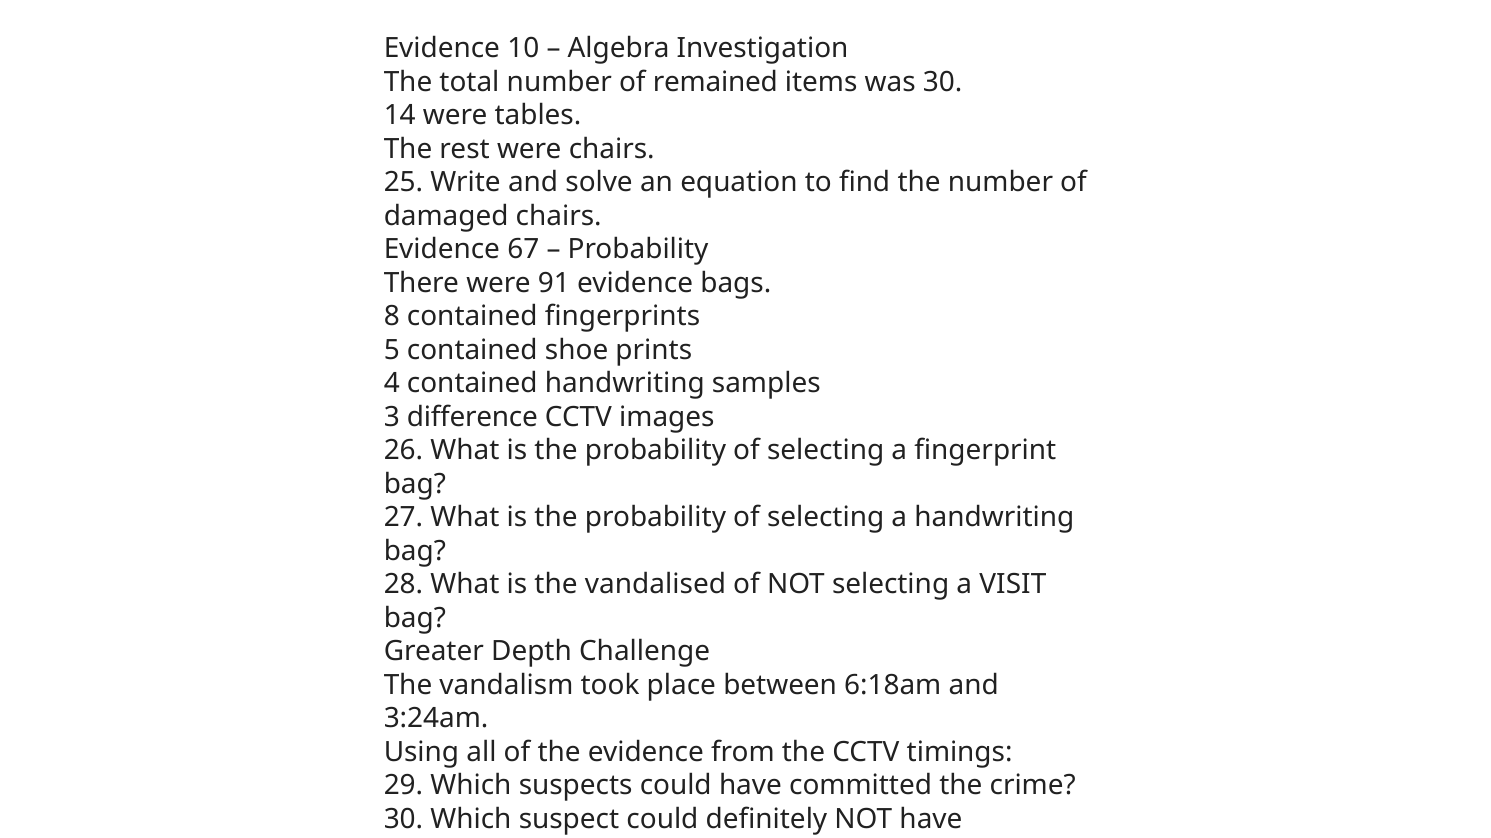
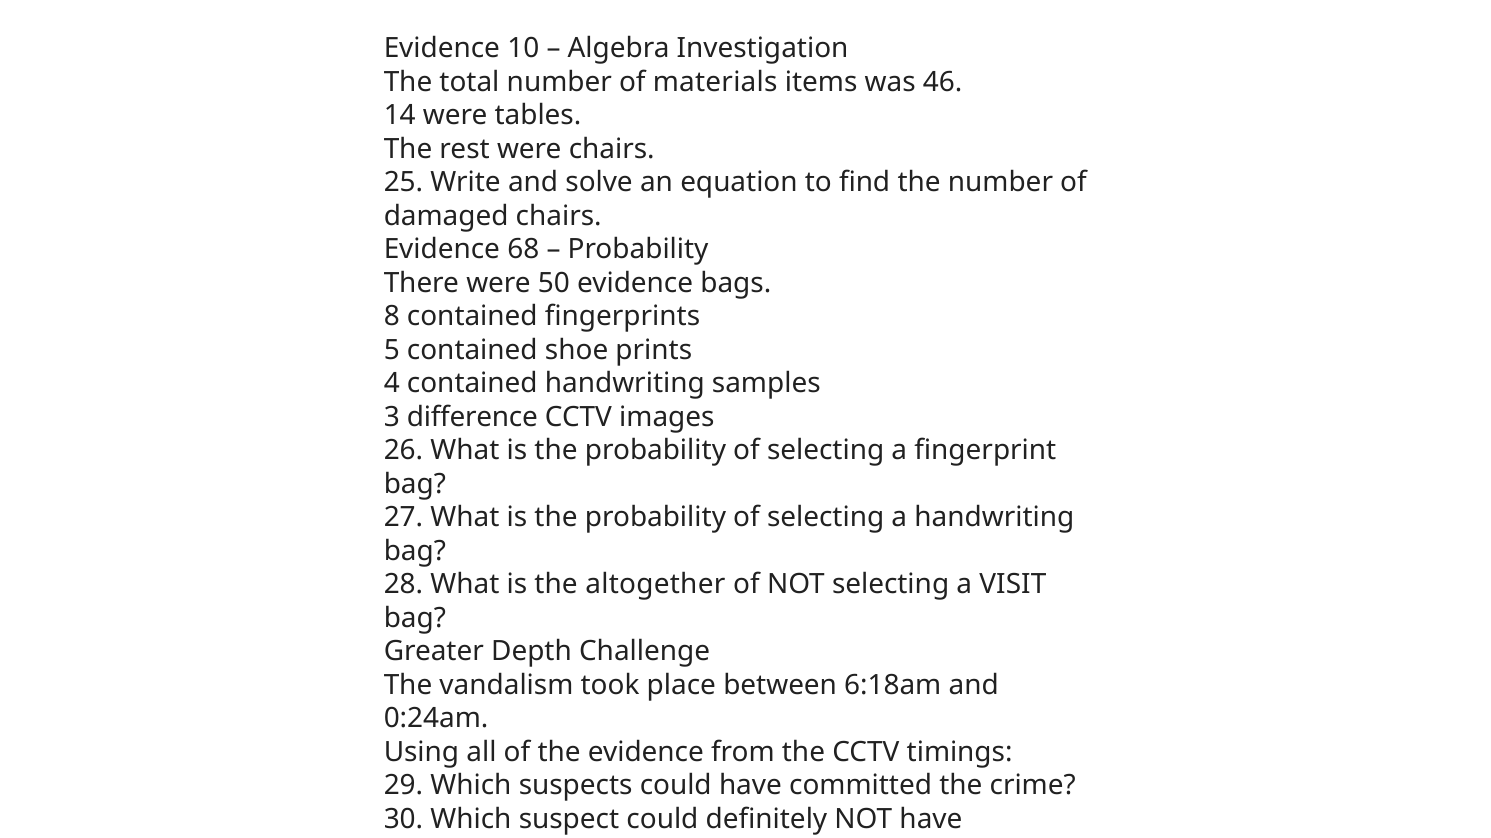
remained: remained -> materials
was 30: 30 -> 46
67: 67 -> 68
91: 91 -> 50
vandalised: vandalised -> altogether
3:24am: 3:24am -> 0:24am
